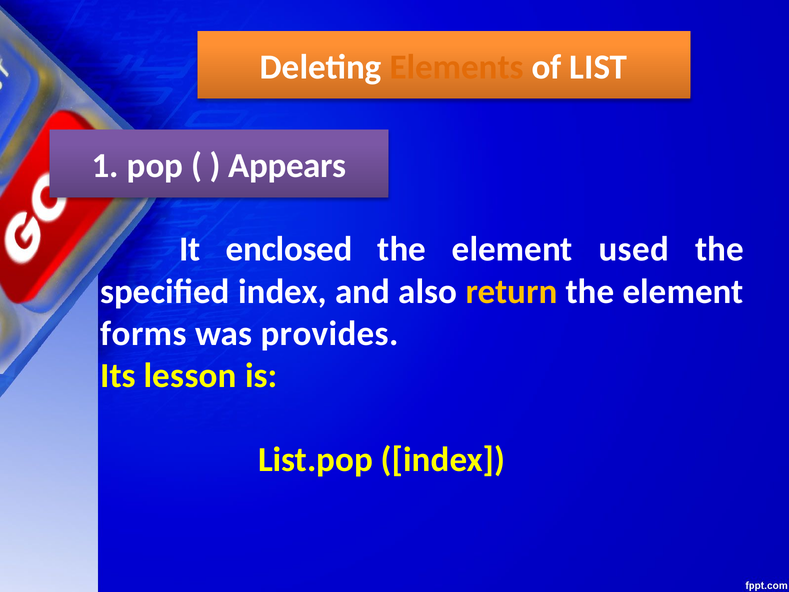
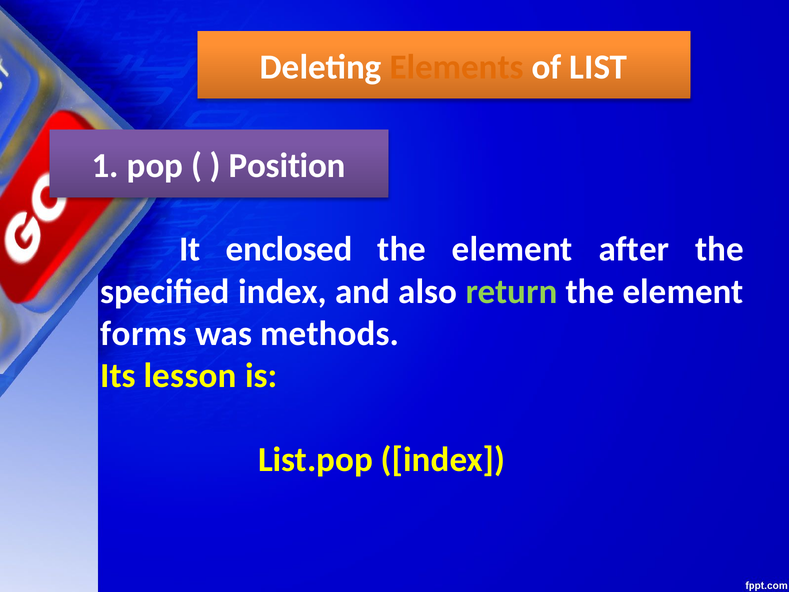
Appears: Appears -> Position
used: used -> after
return colour: yellow -> light green
provides: provides -> methods
